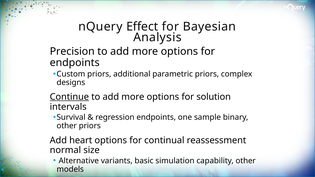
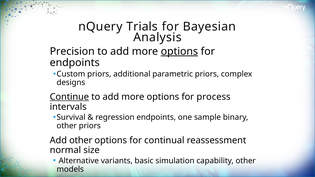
Effect: Effect -> Trials
options at (179, 51) underline: none -> present
solution: solution -> process
Add heart: heart -> other
